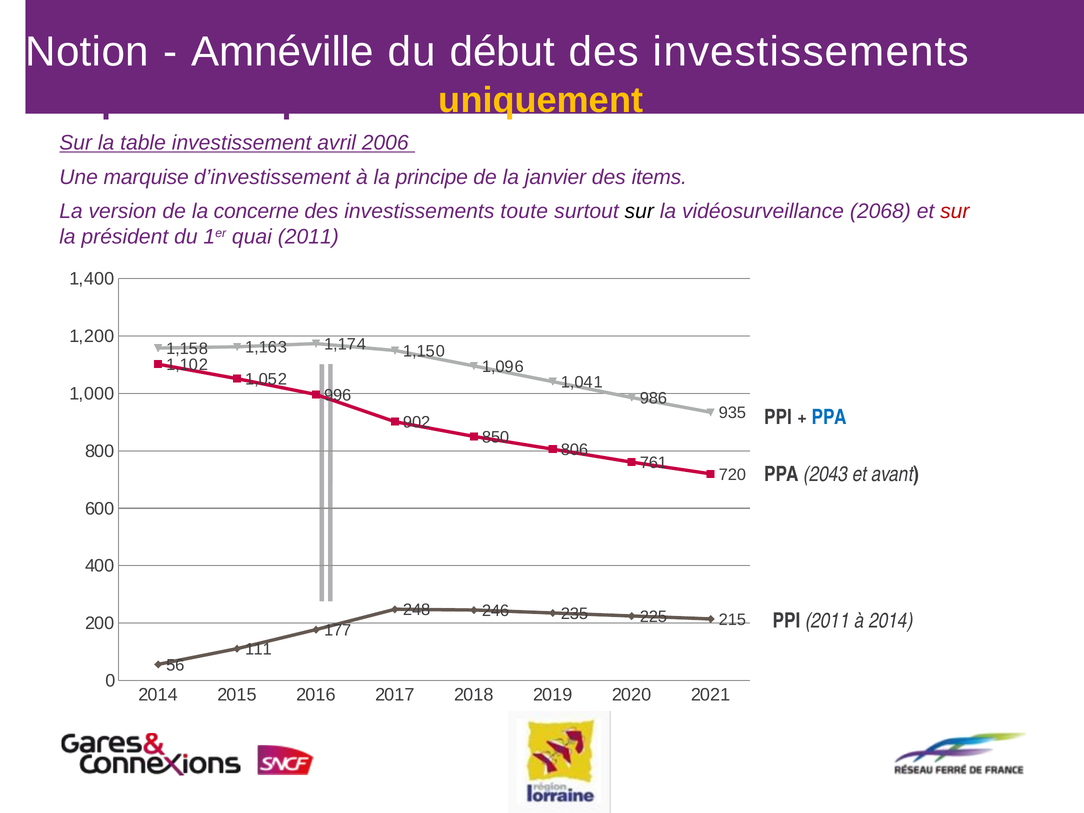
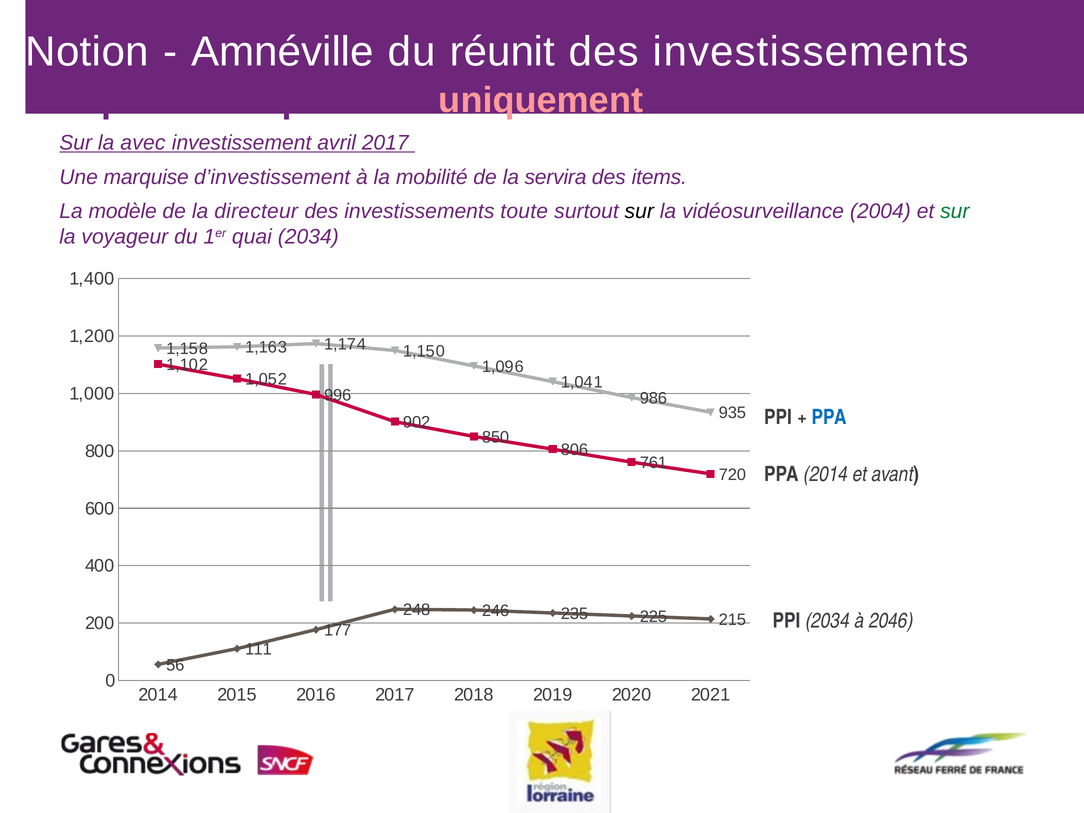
début: début -> réunit
uniquement colour: yellow -> pink
table: table -> avec
avril 2006: 2006 -> 2017
principe: principe -> mobilité
janvier: janvier -> servira
version: version -> modèle
concerne: concerne -> directeur
2068: 2068 -> 2004
sur at (955, 211) colour: red -> green
président: président -> voyageur
quai 2011: 2011 -> 2034
PPA 2043: 2043 -> 2014
PPI 2011: 2011 -> 2034
à 2014: 2014 -> 2046
